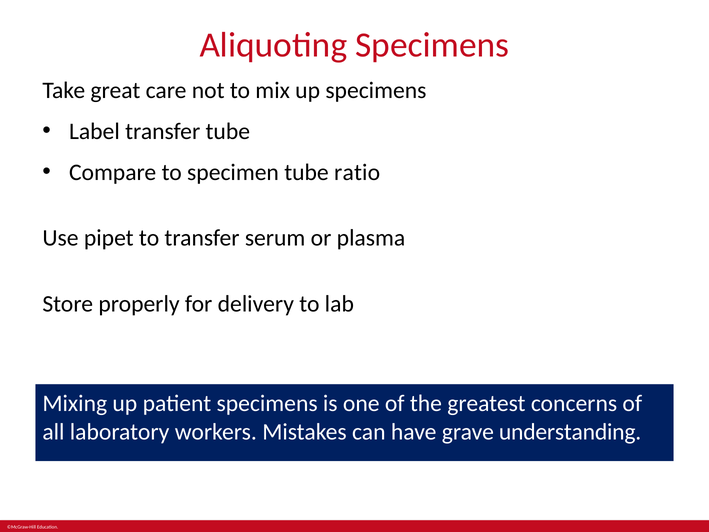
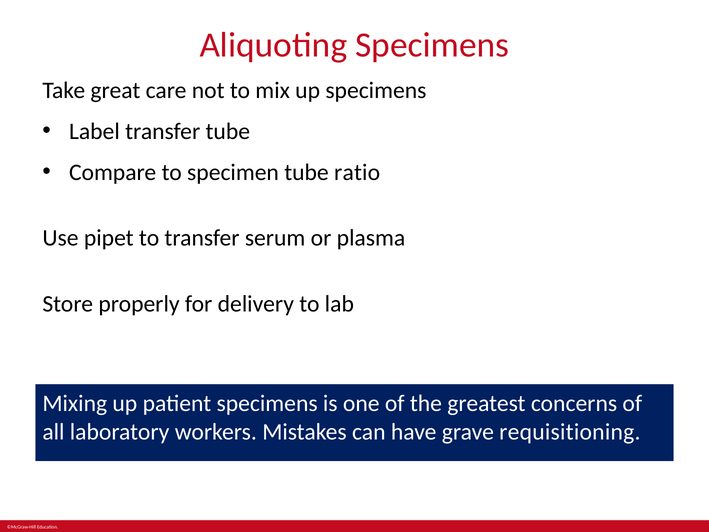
understanding: understanding -> requisitioning
